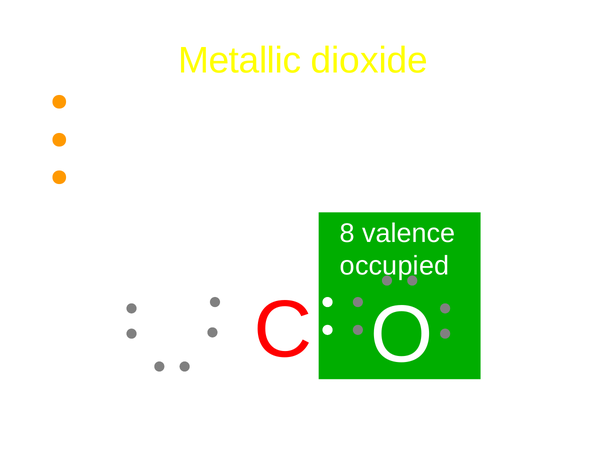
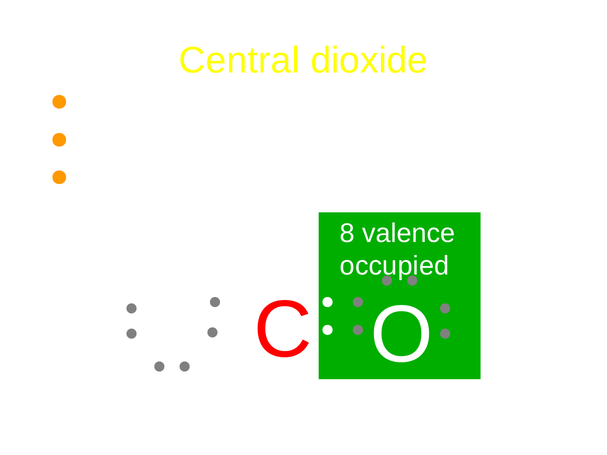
Metallic: Metallic -> Central
